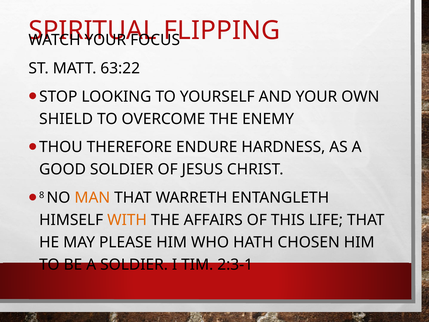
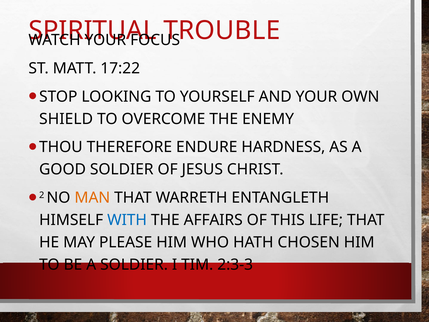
FLIPPING: FLIPPING -> TROUBLE
63:22: 63:22 -> 17:22
8: 8 -> 2
WITH colour: orange -> blue
2:3-1: 2:3-1 -> 2:3-3
